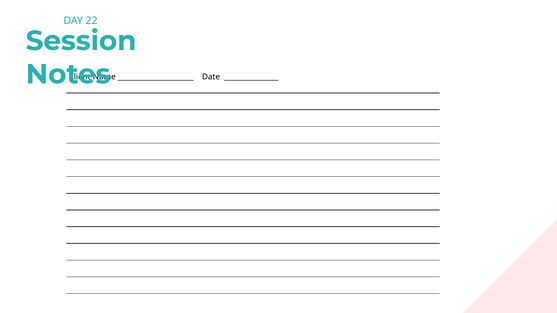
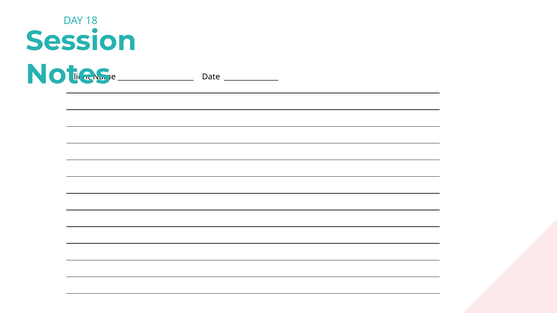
22: 22 -> 18
